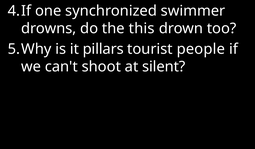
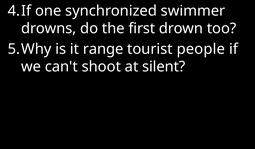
this: this -> first
pillars: pillars -> range
